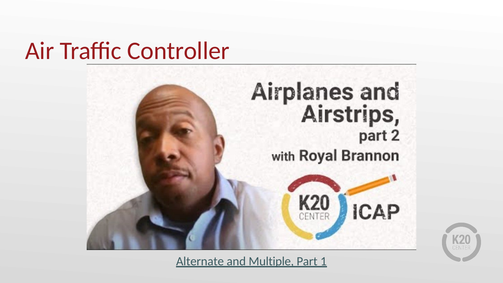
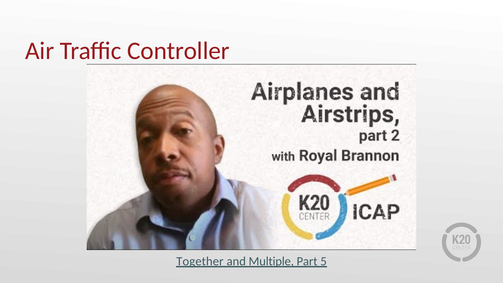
Alternate: Alternate -> Together
1: 1 -> 5
